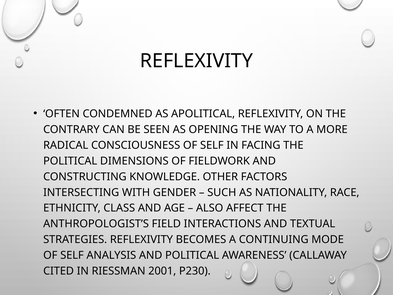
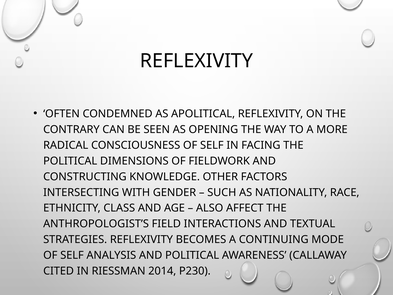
2001: 2001 -> 2014
